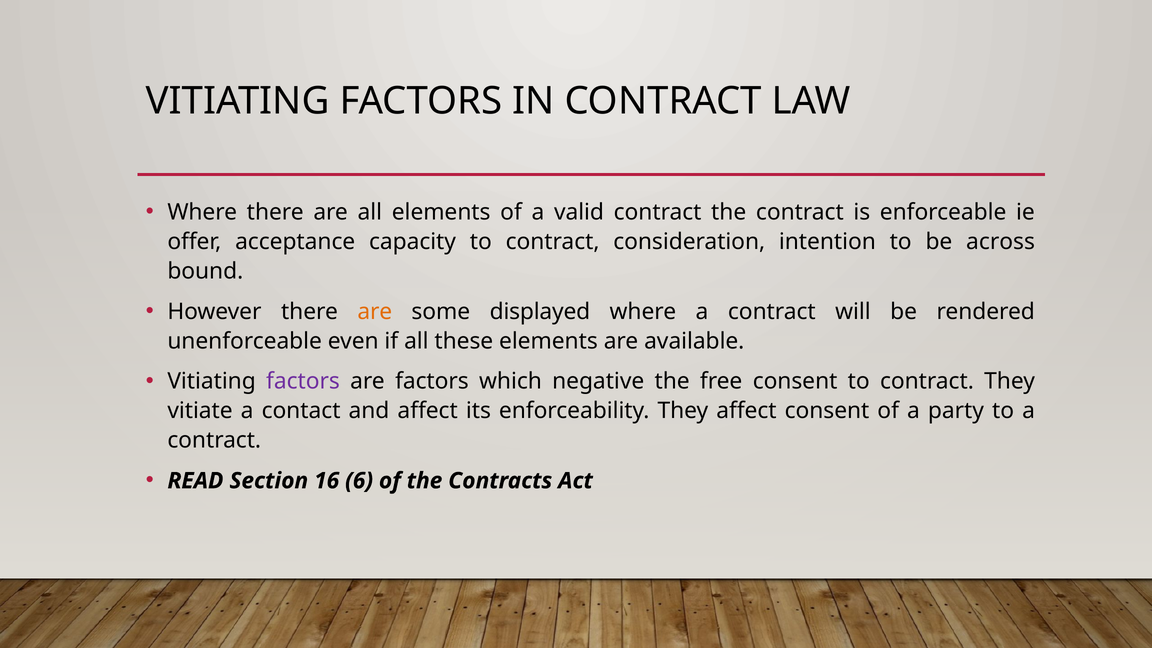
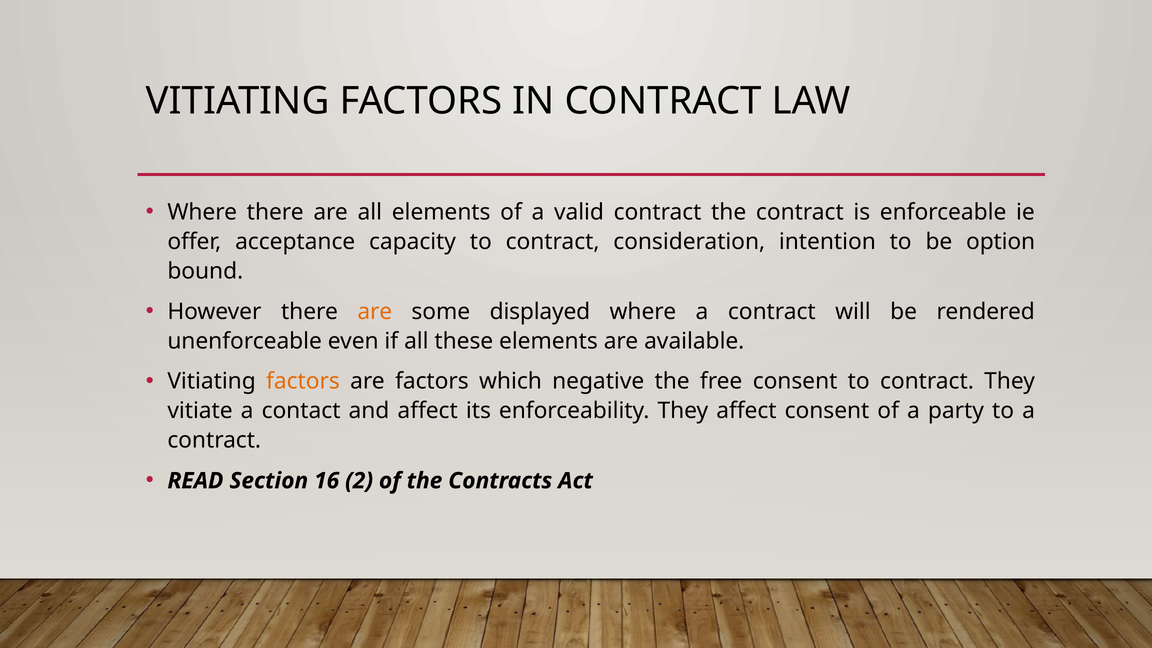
across: across -> option
factors at (303, 381) colour: purple -> orange
6: 6 -> 2
